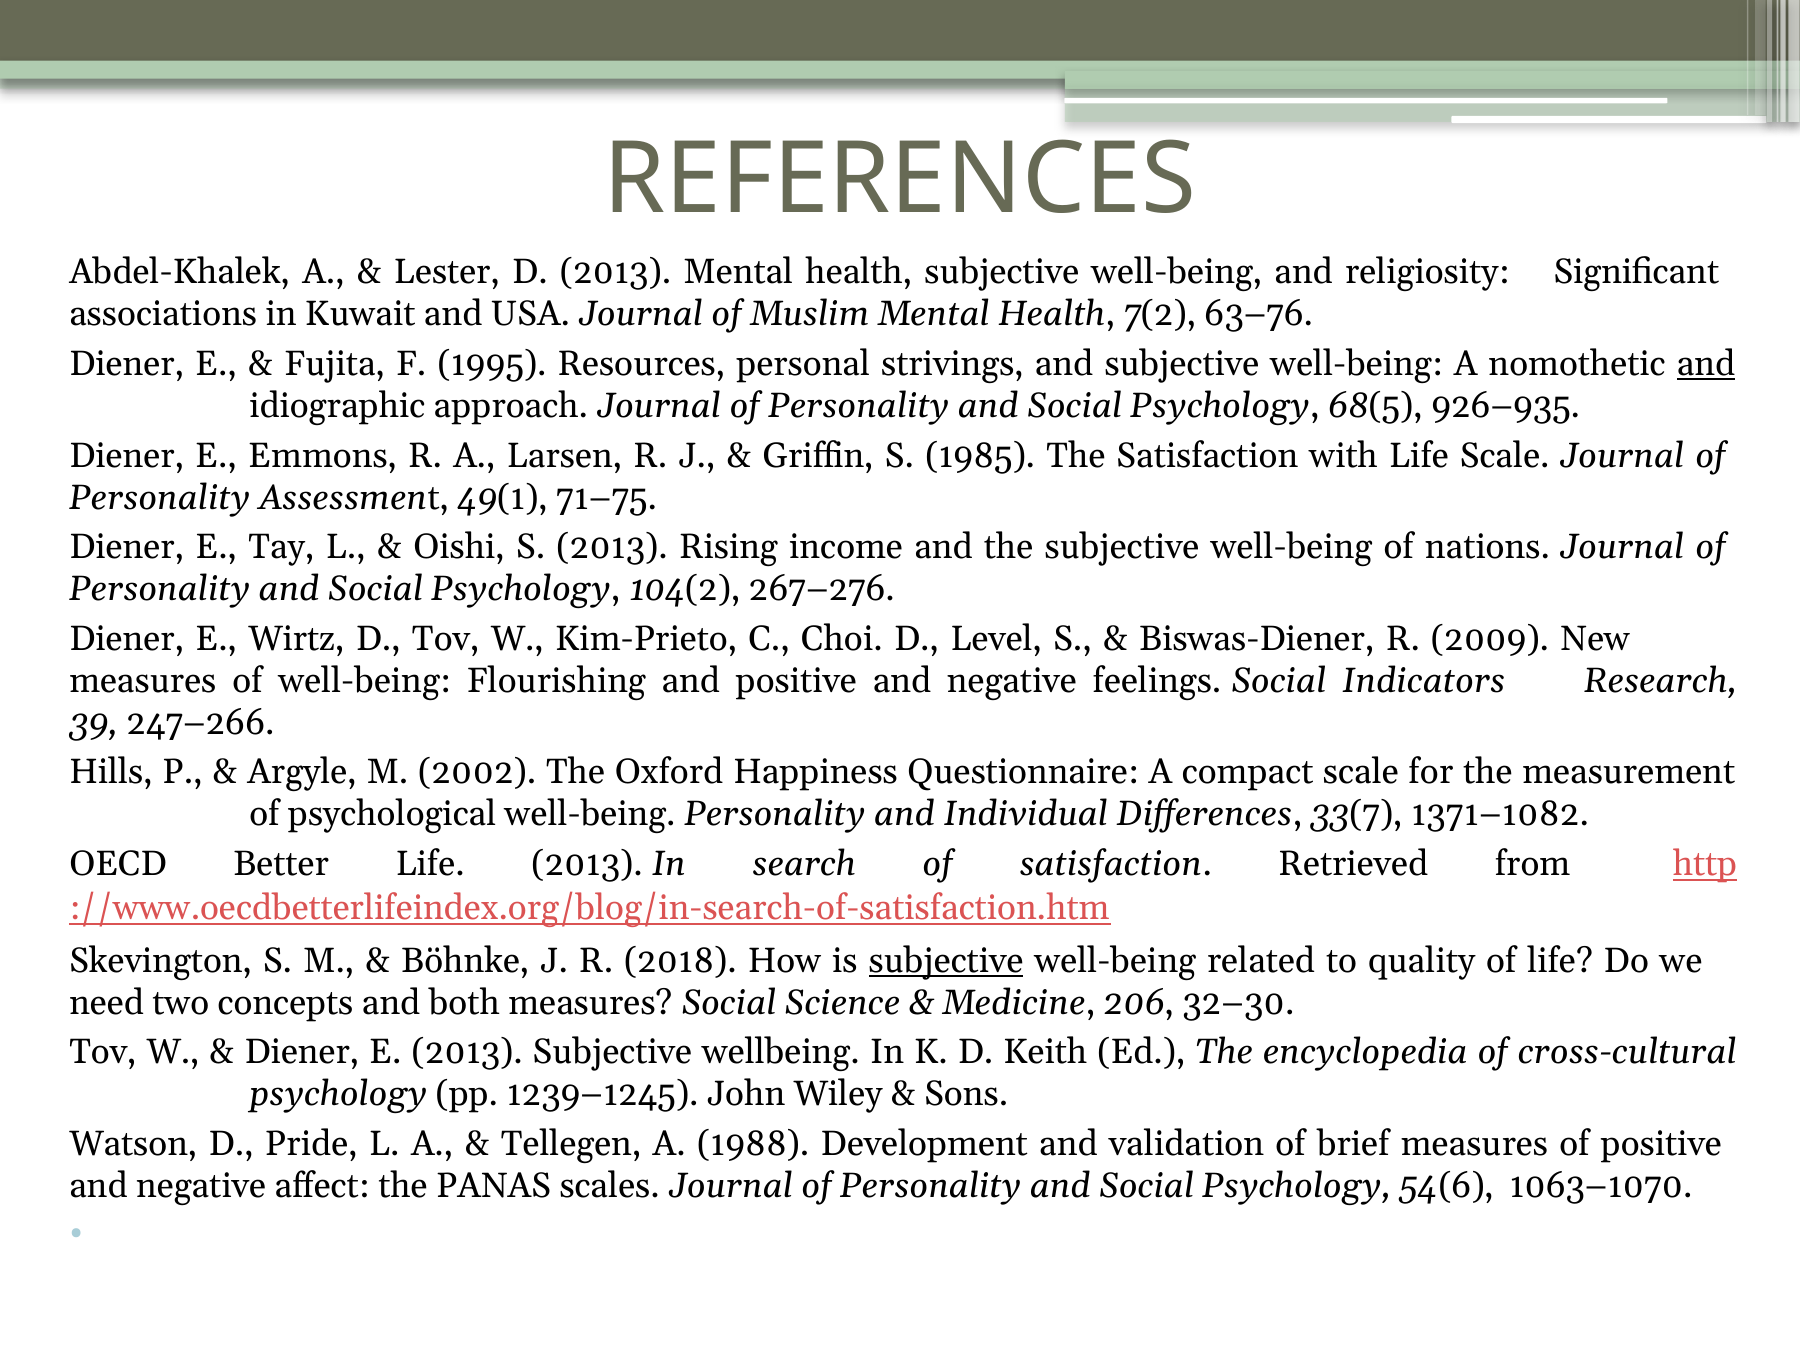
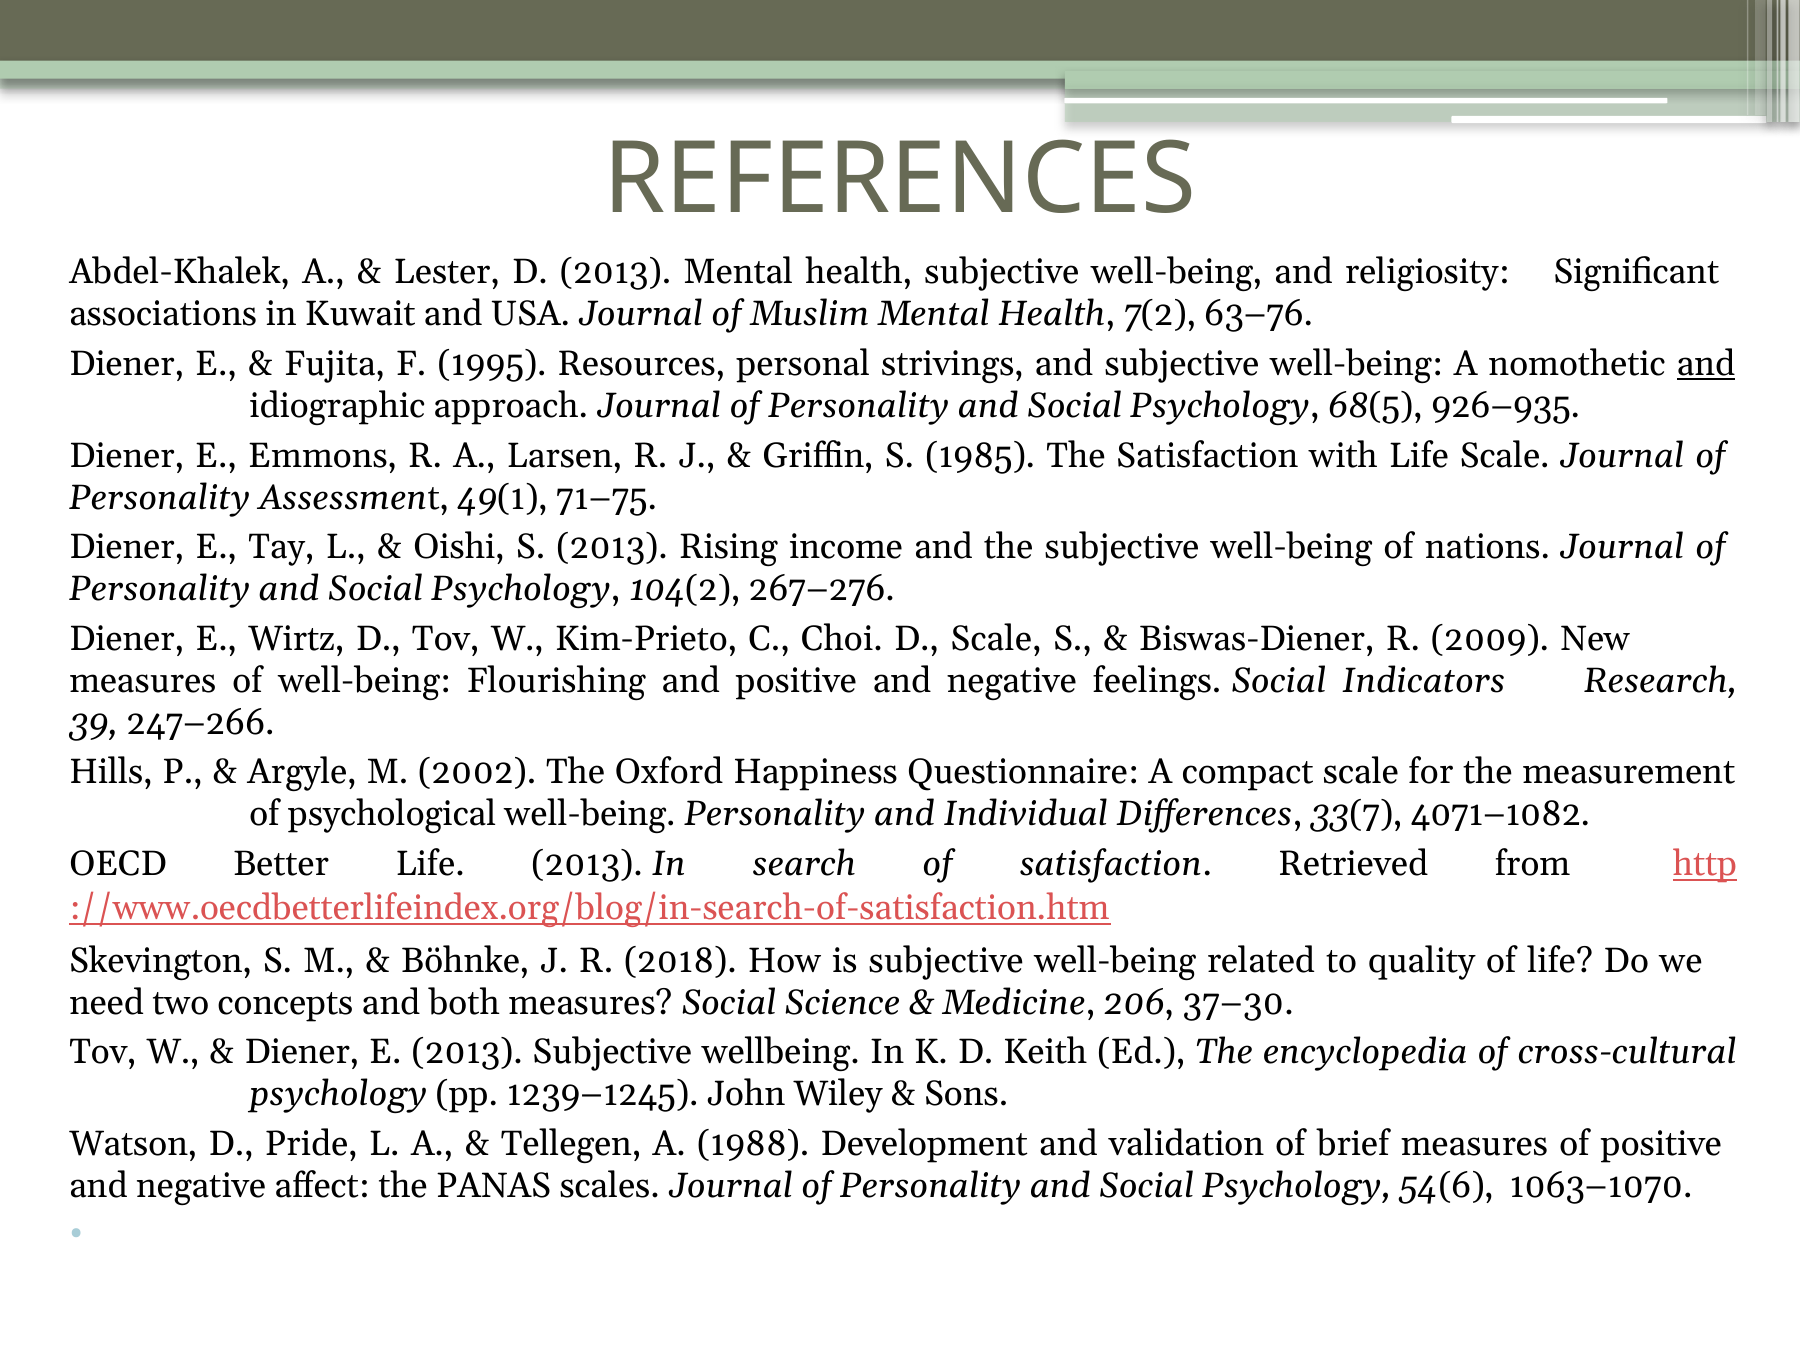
D Level: Level -> Scale
1371–1082: 1371–1082 -> 4071–1082
subjective at (946, 961) underline: present -> none
32–30: 32–30 -> 37–30
